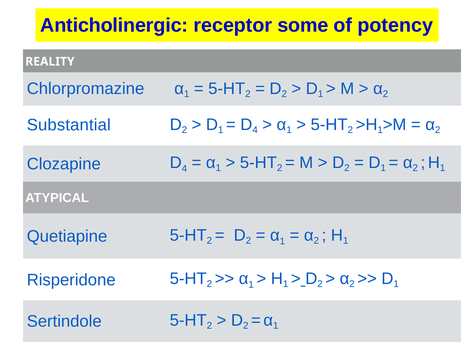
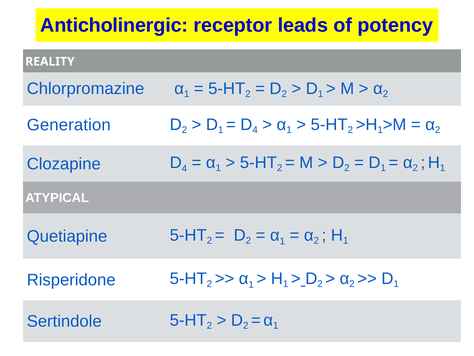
some: some -> leads
Substantial: Substantial -> Generation
